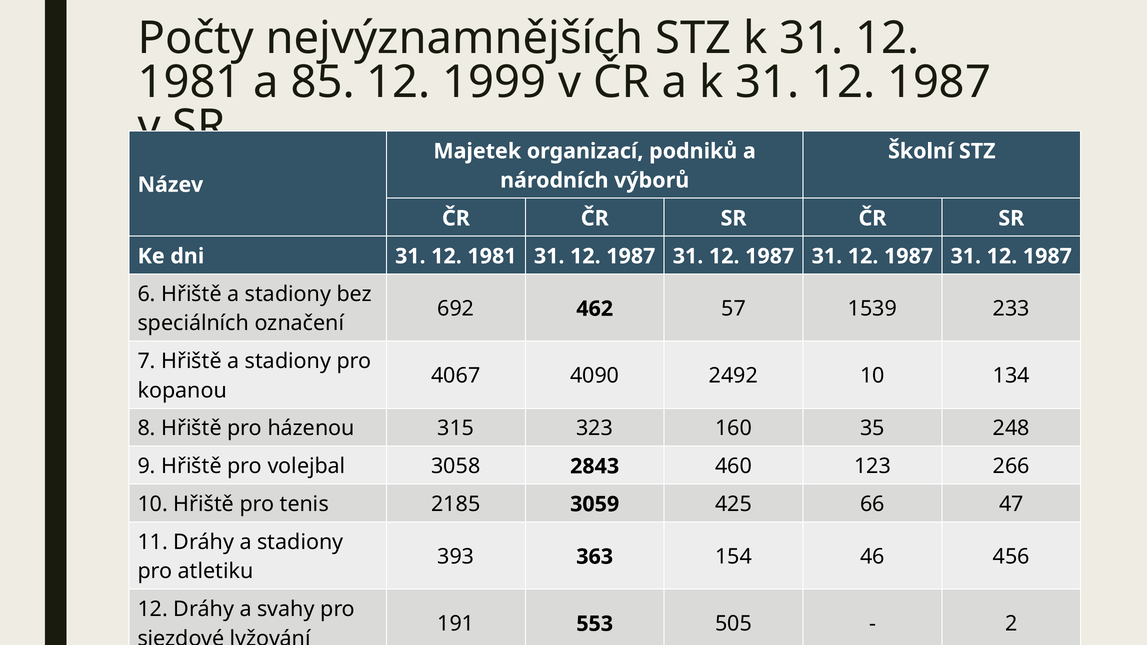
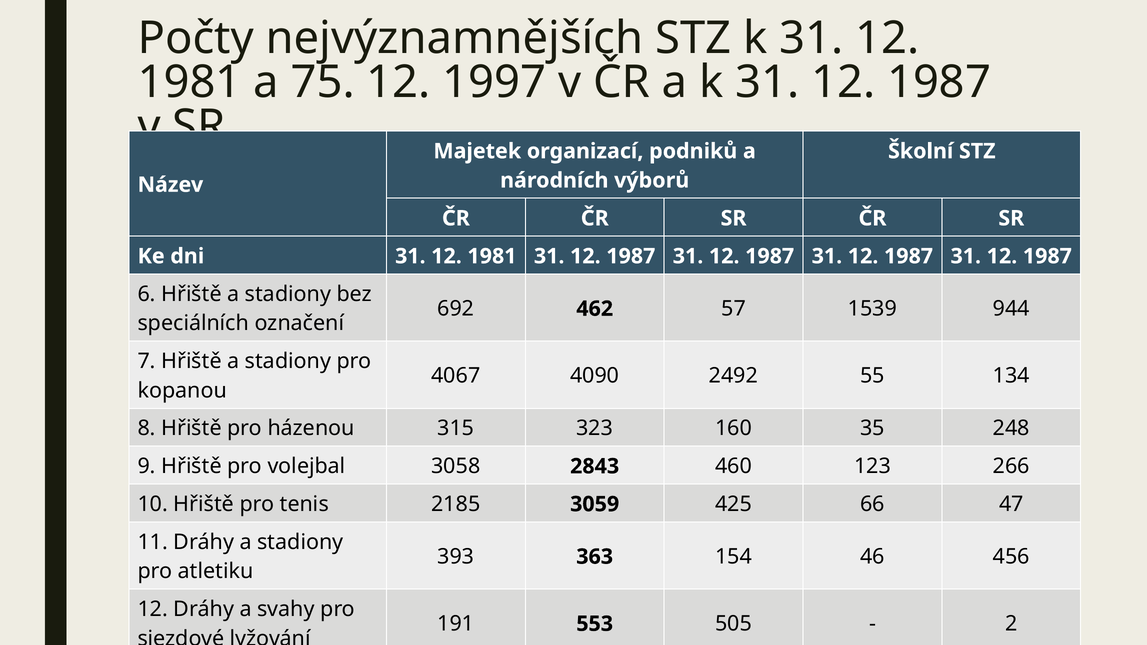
85: 85 -> 75
1999: 1999 -> 1997
233: 233 -> 944
2492 10: 10 -> 55
